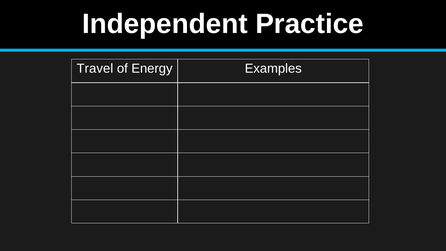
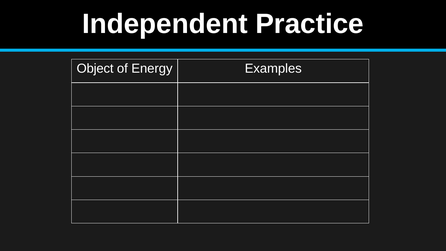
Travel: Travel -> Object
